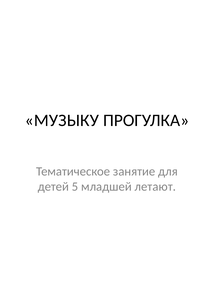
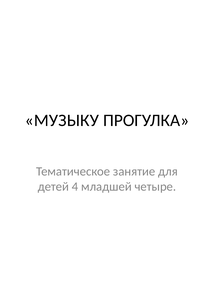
5: 5 -> 4
летают: летают -> четыре
